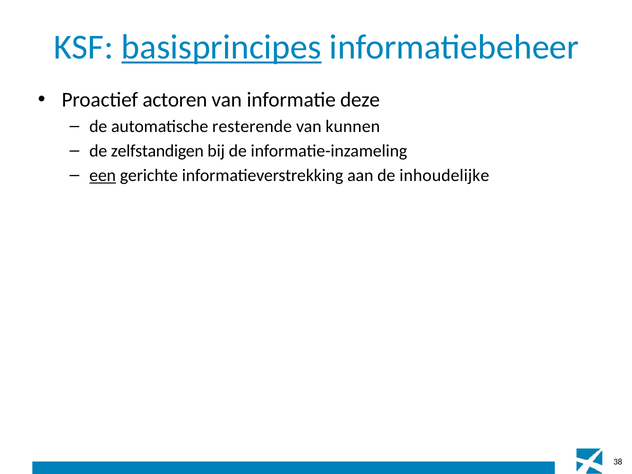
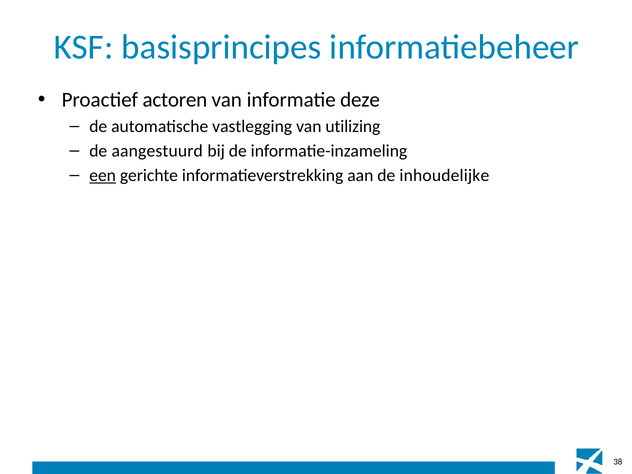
basisprincipes underline: present -> none
resterende: resterende -> vastlegging
kunnen: kunnen -> utilizing
zelfstandigen: zelfstandigen -> aangestuurd
